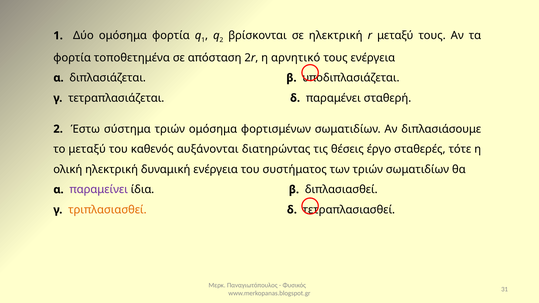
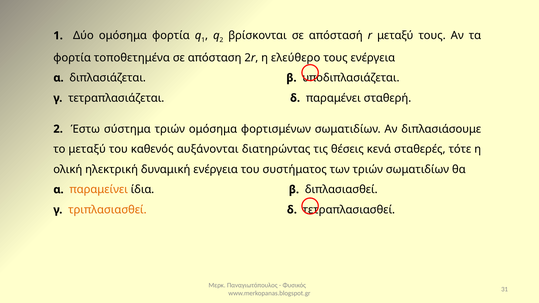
σε ηλεκτρική: ηλεκτρική -> απόστασή
αρνητικό: αρνητικό -> ελεύθερο
έργο: έργο -> κενά
παραμείνει colour: purple -> orange
